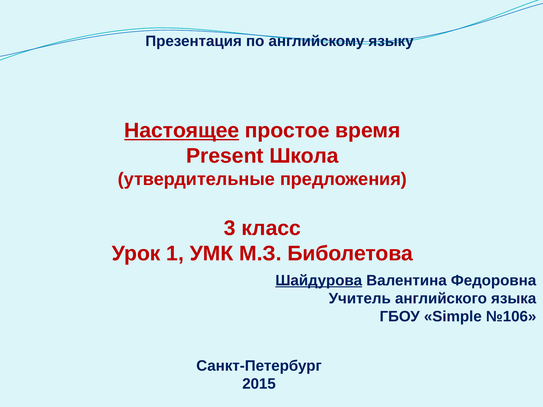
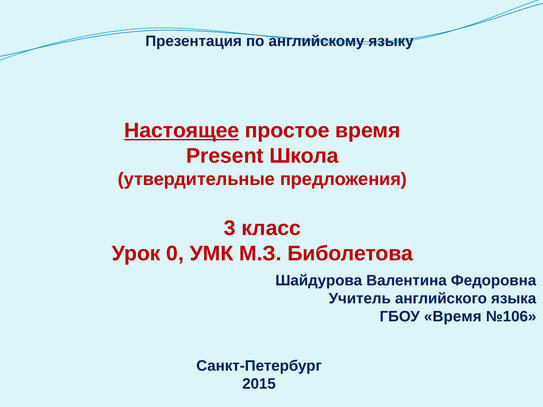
1: 1 -> 0
Шайдурова underline: present -> none
ГБОУ Simple: Simple -> Время
